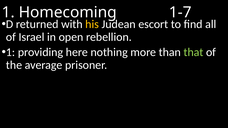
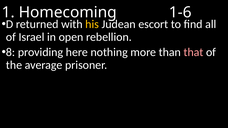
1-7: 1-7 -> 1-6
1 at (11, 52): 1 -> 8
that colour: light green -> pink
